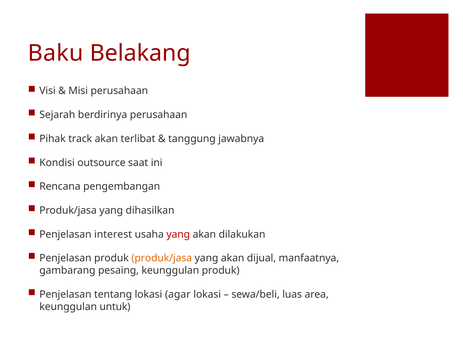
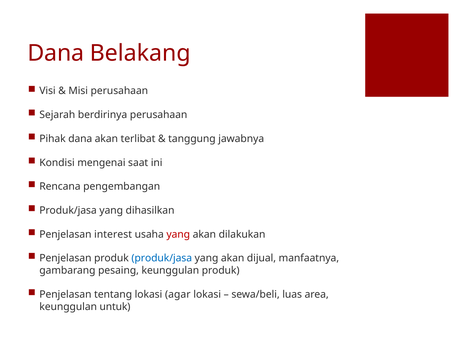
Baku at (56, 53): Baku -> Dana
Pihak track: track -> dana
outsource: outsource -> mengenai
produk/jasa at (162, 258) colour: orange -> blue
